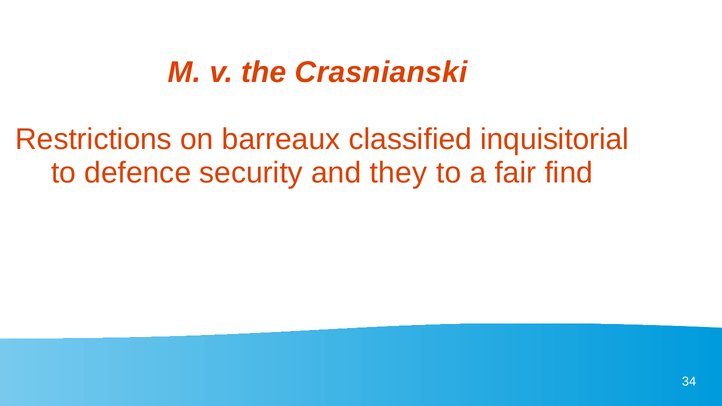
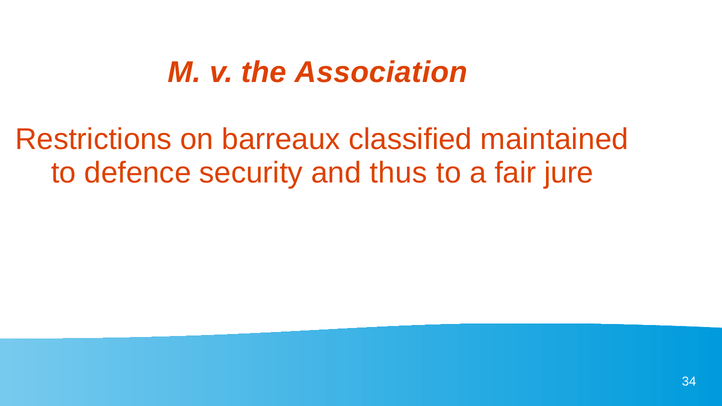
Crasnianski: Crasnianski -> Association
inquisitorial: inquisitorial -> maintained
they: they -> thus
find: find -> jure
